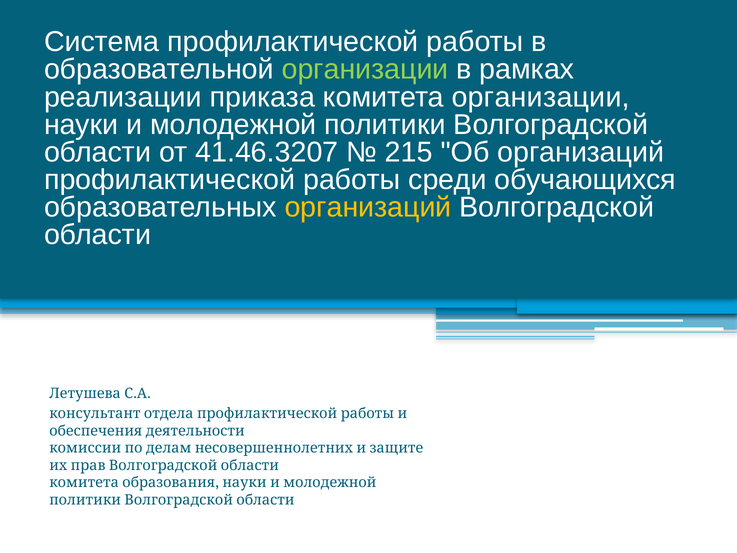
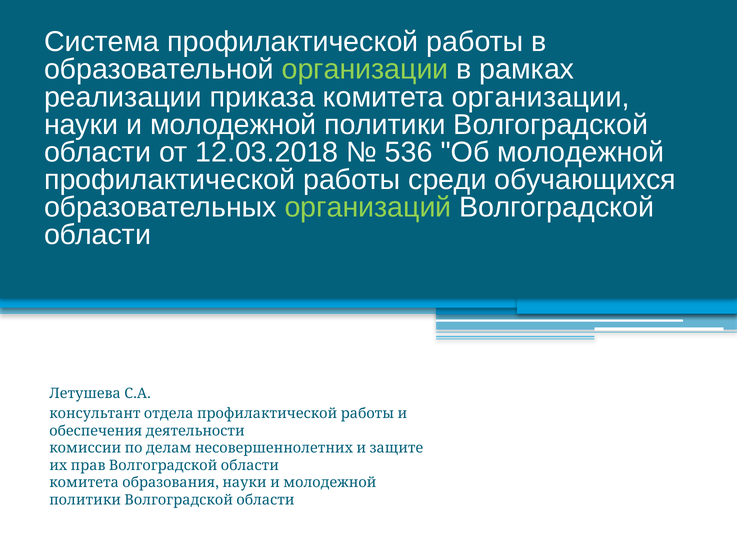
41.46.3207: 41.46.3207 -> 12.03.2018
215: 215 -> 536
Об организаций: организаций -> молодежной
организаций at (368, 207) colour: yellow -> light green
